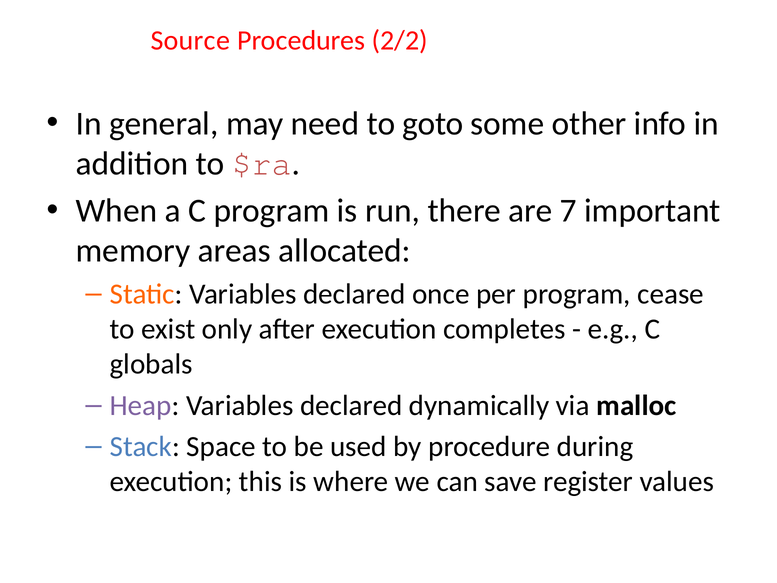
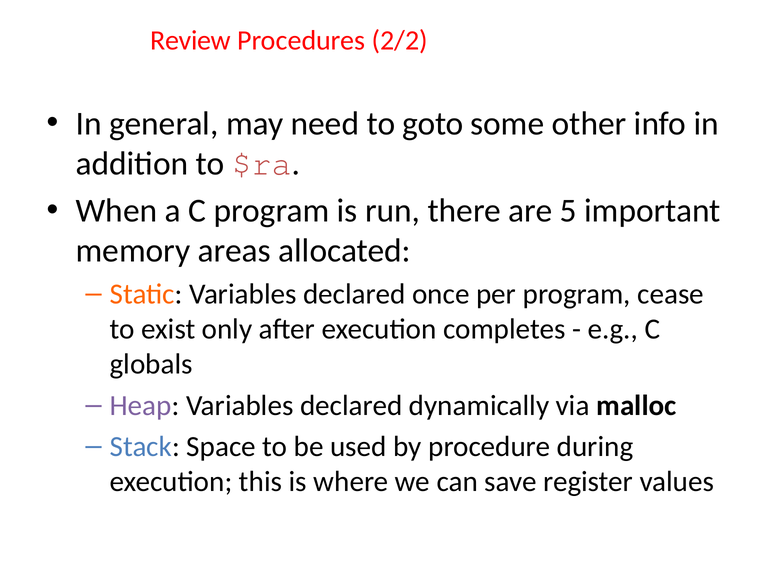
Source: Source -> Review
7: 7 -> 5
